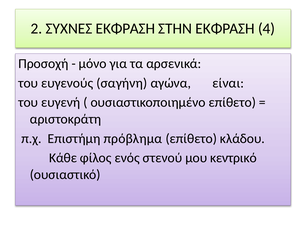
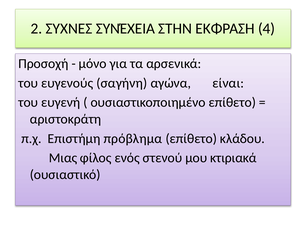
ΣΥΧΝΕΣ ΕΚΦΡΑΣΗ: ΕΚΦΡΑΣΗ -> ΣΥΝΈΧΕΙΑ
Κάθε: Κάθε -> Μιας
κεντρικό: κεντρικό -> κτιριακά
